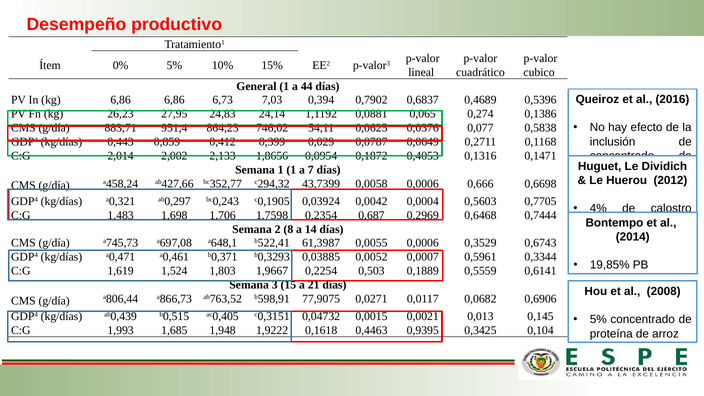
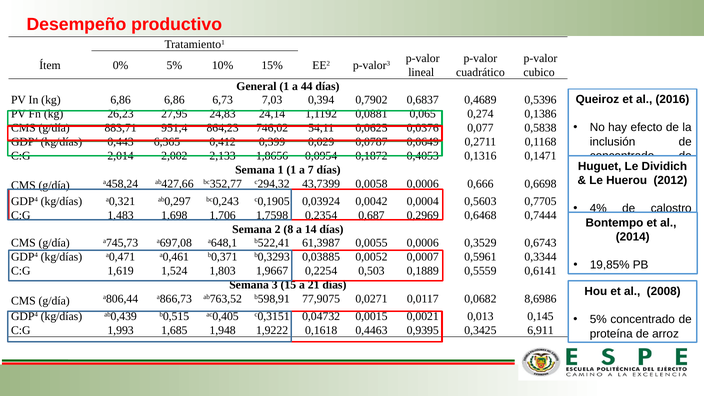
0,859: 0,859 -> 6,365
0,6906: 0,6906 -> 8,6986
0,104: 0,104 -> 6,911
